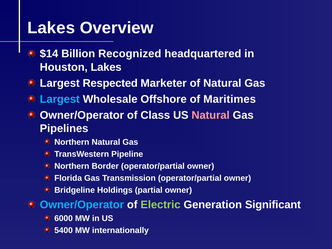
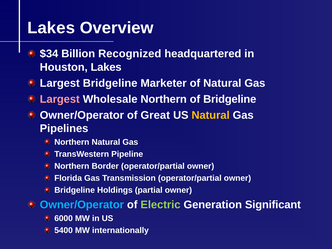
$14: $14 -> $34
Largest Respected: Respected -> Bridgeline
Largest at (60, 99) colour: light blue -> pink
Wholesale Offshore: Offshore -> Northern
of Maritimes: Maritimes -> Bridgeline
Class: Class -> Great
Natural at (211, 115) colour: pink -> yellow
